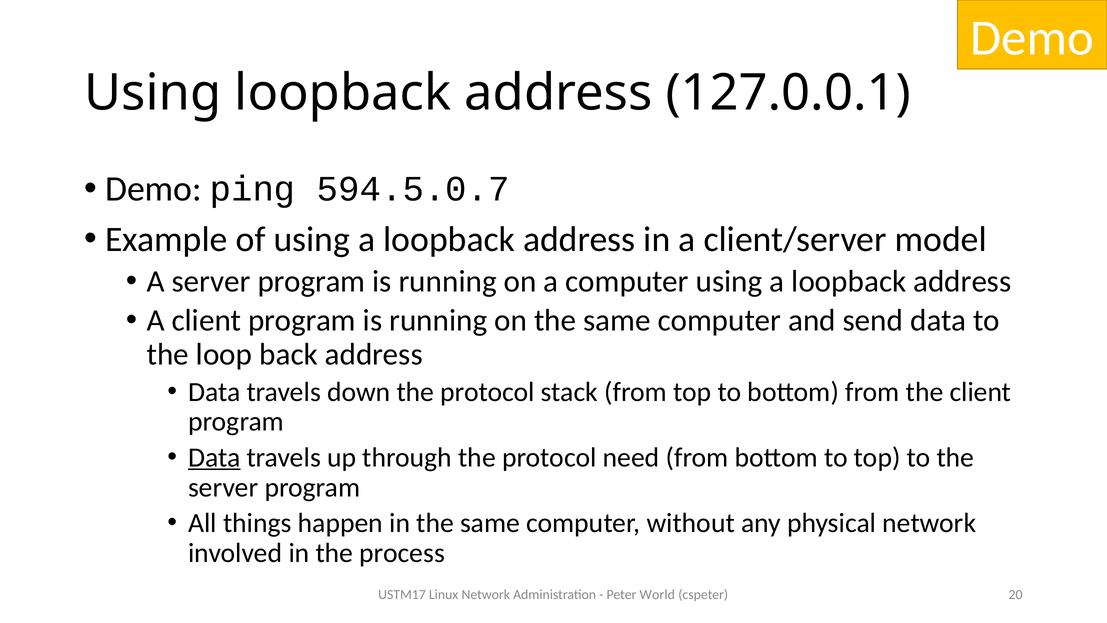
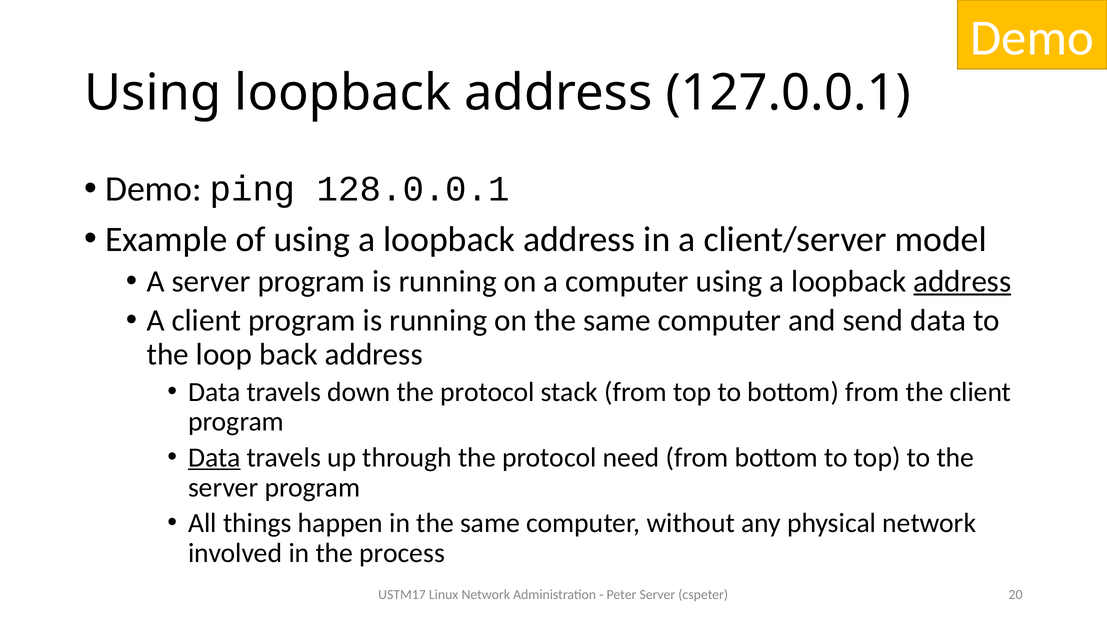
594.5.0.7: 594.5.0.7 -> 128.0.0.1
address at (962, 281) underline: none -> present
Peter World: World -> Server
